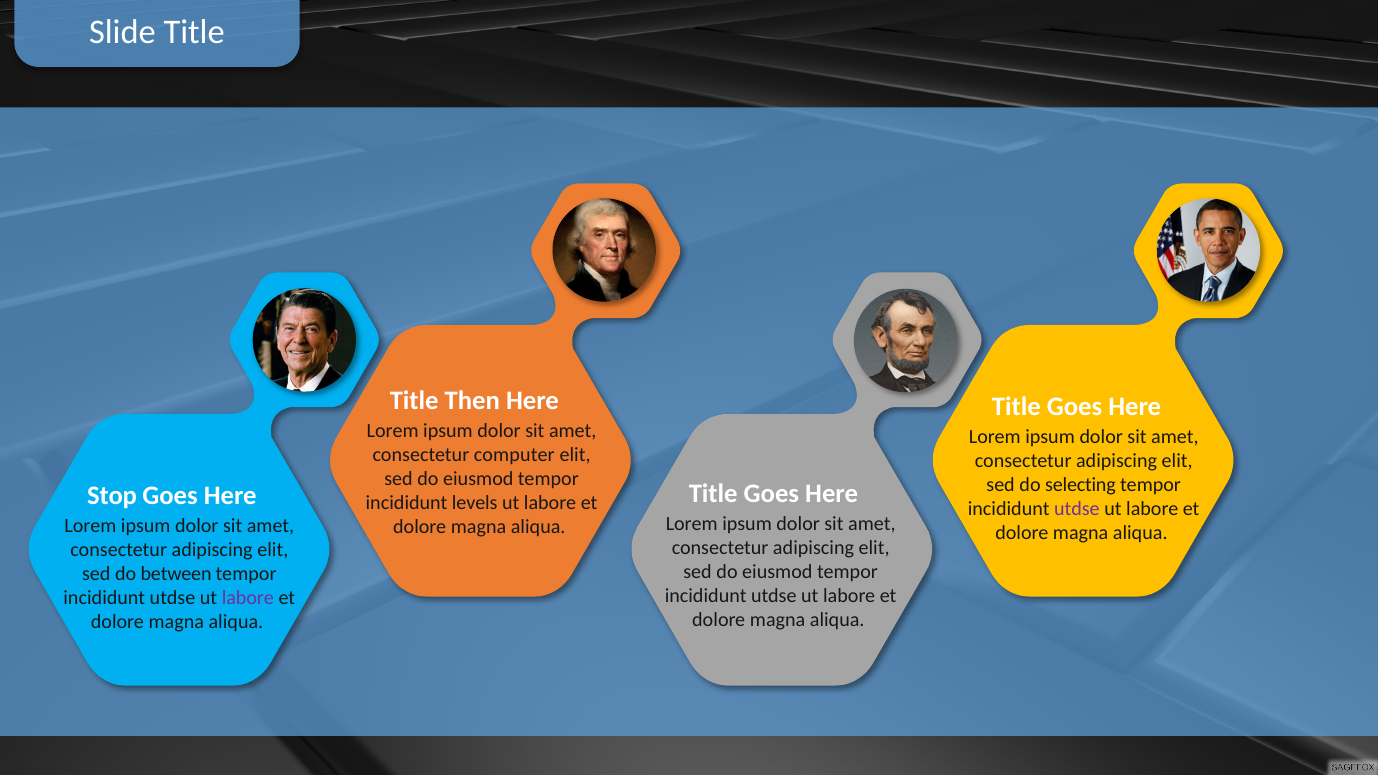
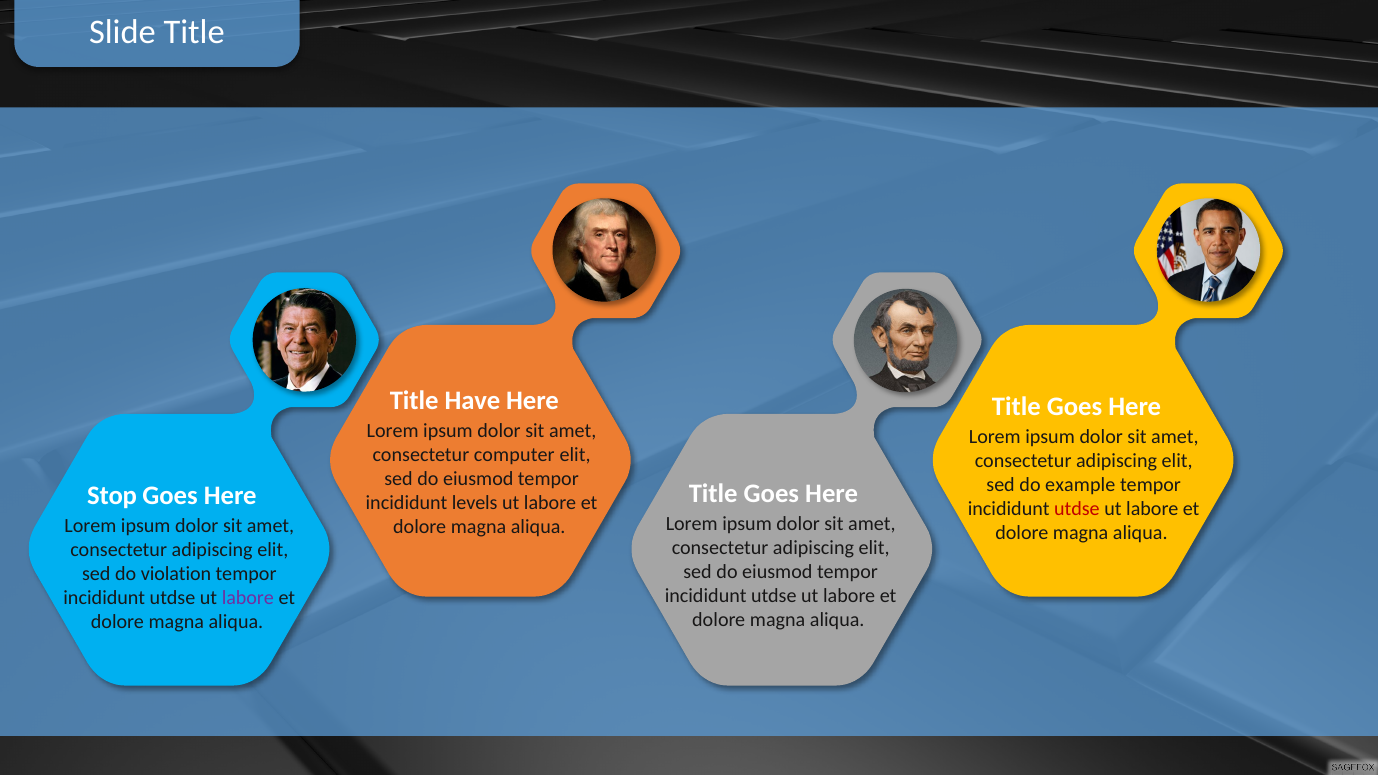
Then: Then -> Have
selecting: selecting -> example
utdse at (1077, 509) colour: purple -> red
between: between -> violation
